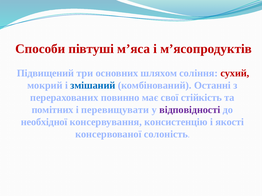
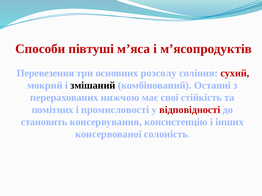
Підвищений: Підвищений -> Перевезення
шляхом: шляхом -> розсолу
змішаний colour: blue -> black
повинно: повинно -> нижчою
перевищувати: перевищувати -> промисловості
відповідності colour: purple -> red
необхідної: необхідної -> становить
якості: якості -> інших
